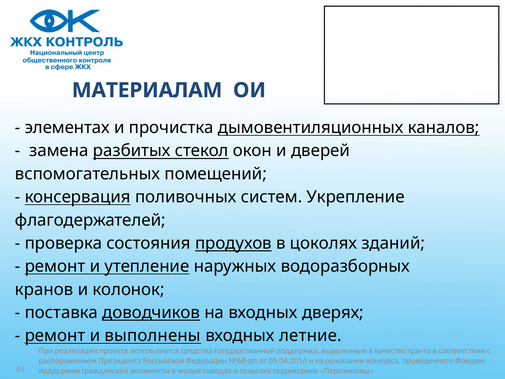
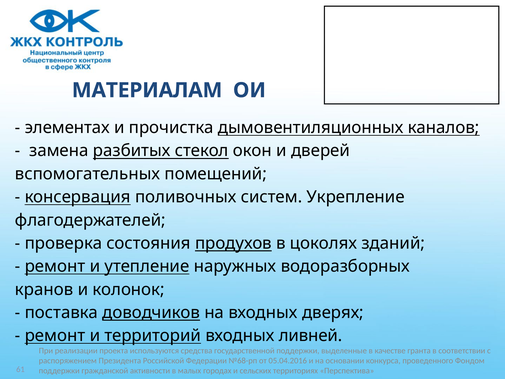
выполнены: выполнены -> территорий
летние: летние -> ливней
